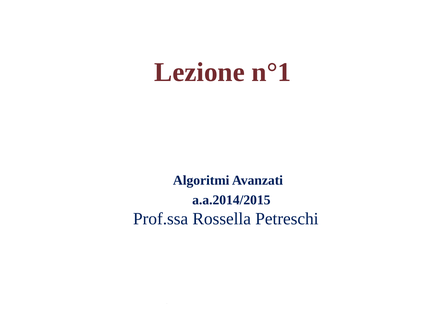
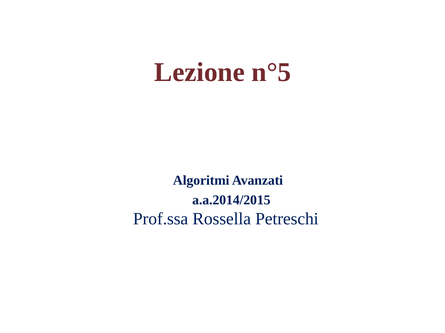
n°1: n°1 -> n°5
